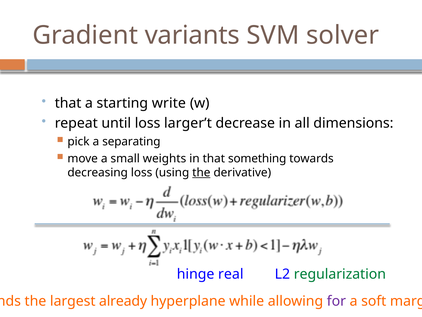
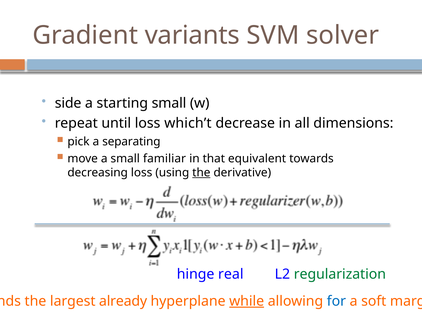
that at (68, 103): that -> side
starting write: write -> small
larger’t: larger’t -> which’t
weights: weights -> familiar
something: something -> equivalent
while underline: none -> present
for colour: purple -> blue
